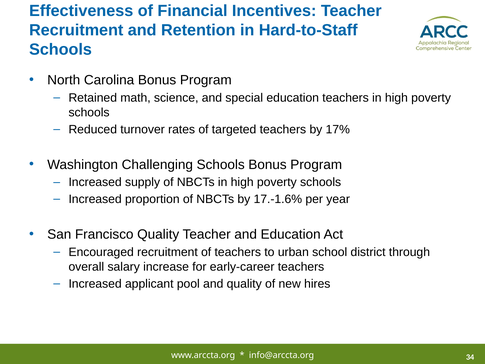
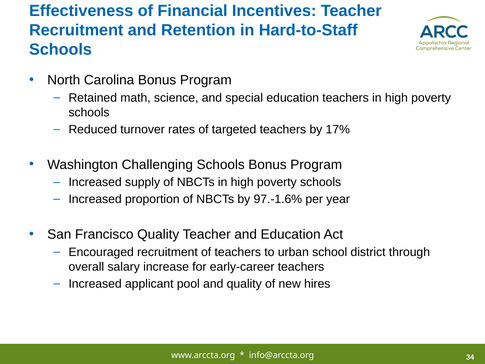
17.-1.6%: 17.-1.6% -> 97.-1.6%
